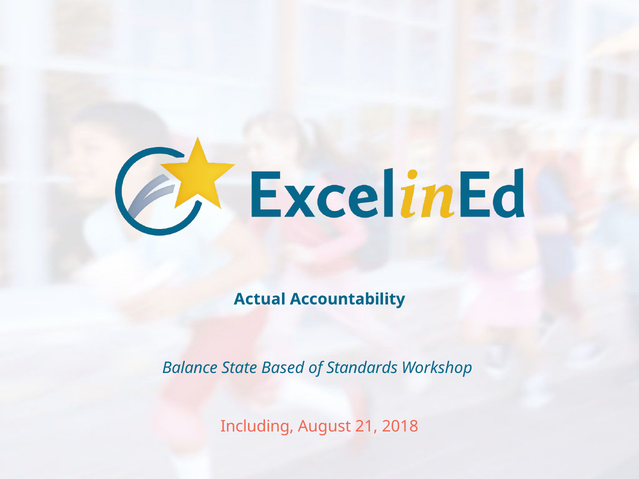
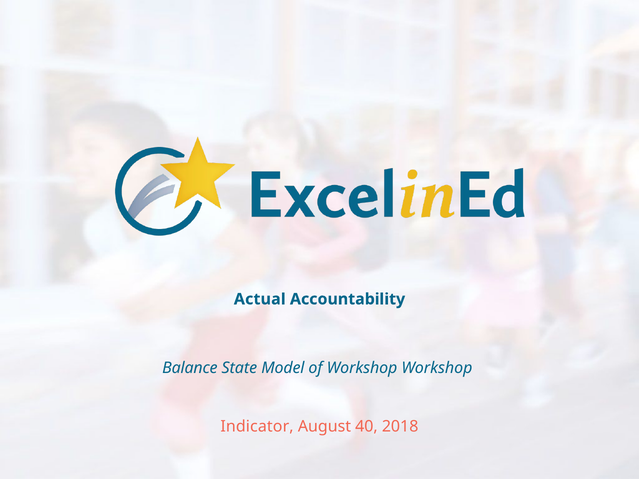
Based: Based -> Model
of Standards: Standards -> Workshop
Including: Including -> Indicator
21: 21 -> 40
